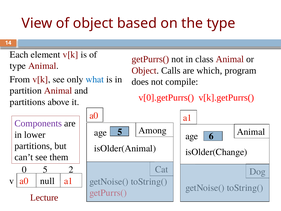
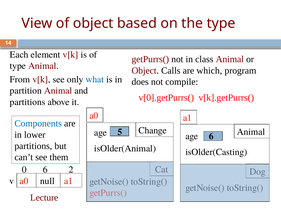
Components colour: purple -> blue
Among: Among -> Change
isOlder(Change: isOlder(Change -> isOlder(Casting
0 5: 5 -> 6
